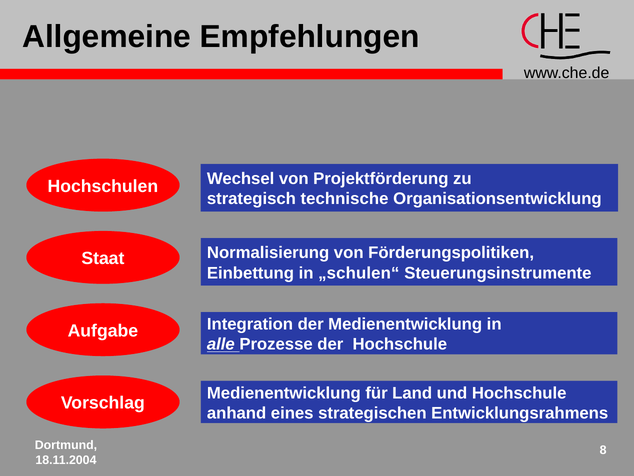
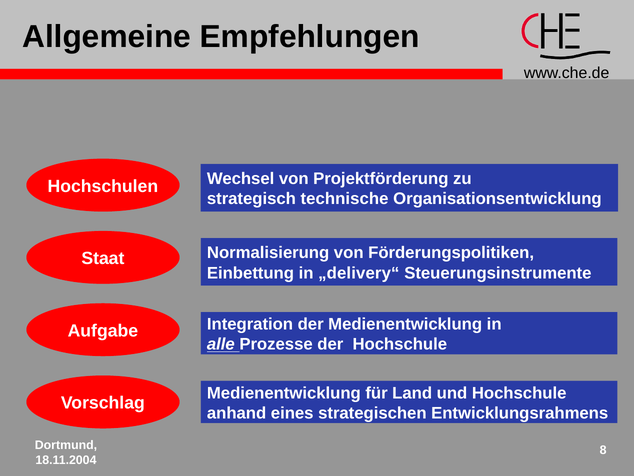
„schulen“: „schulen“ -> „delivery“
